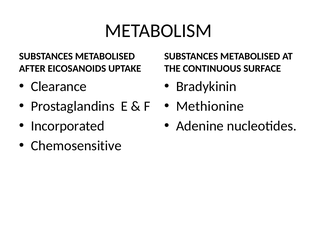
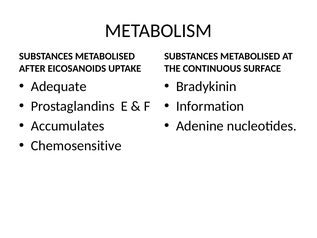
Clearance: Clearance -> Adequate
Methionine: Methionine -> Information
Incorporated: Incorporated -> Accumulates
